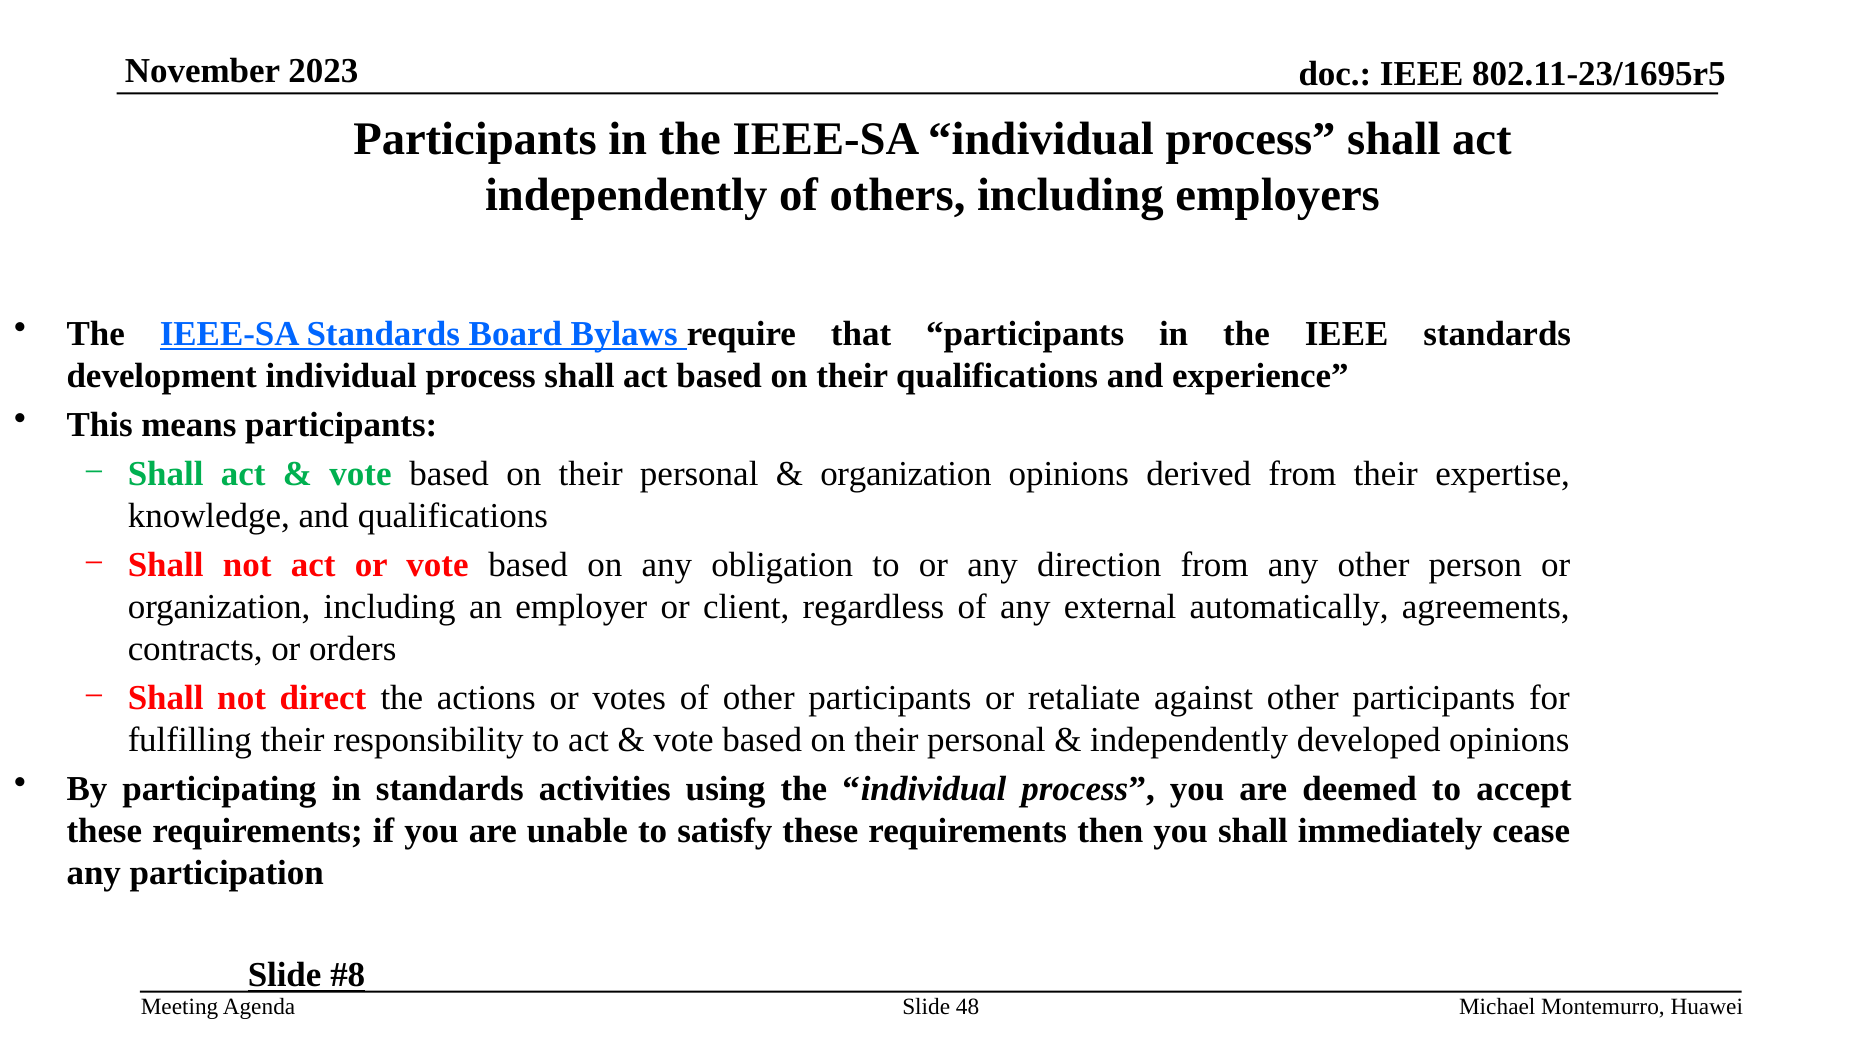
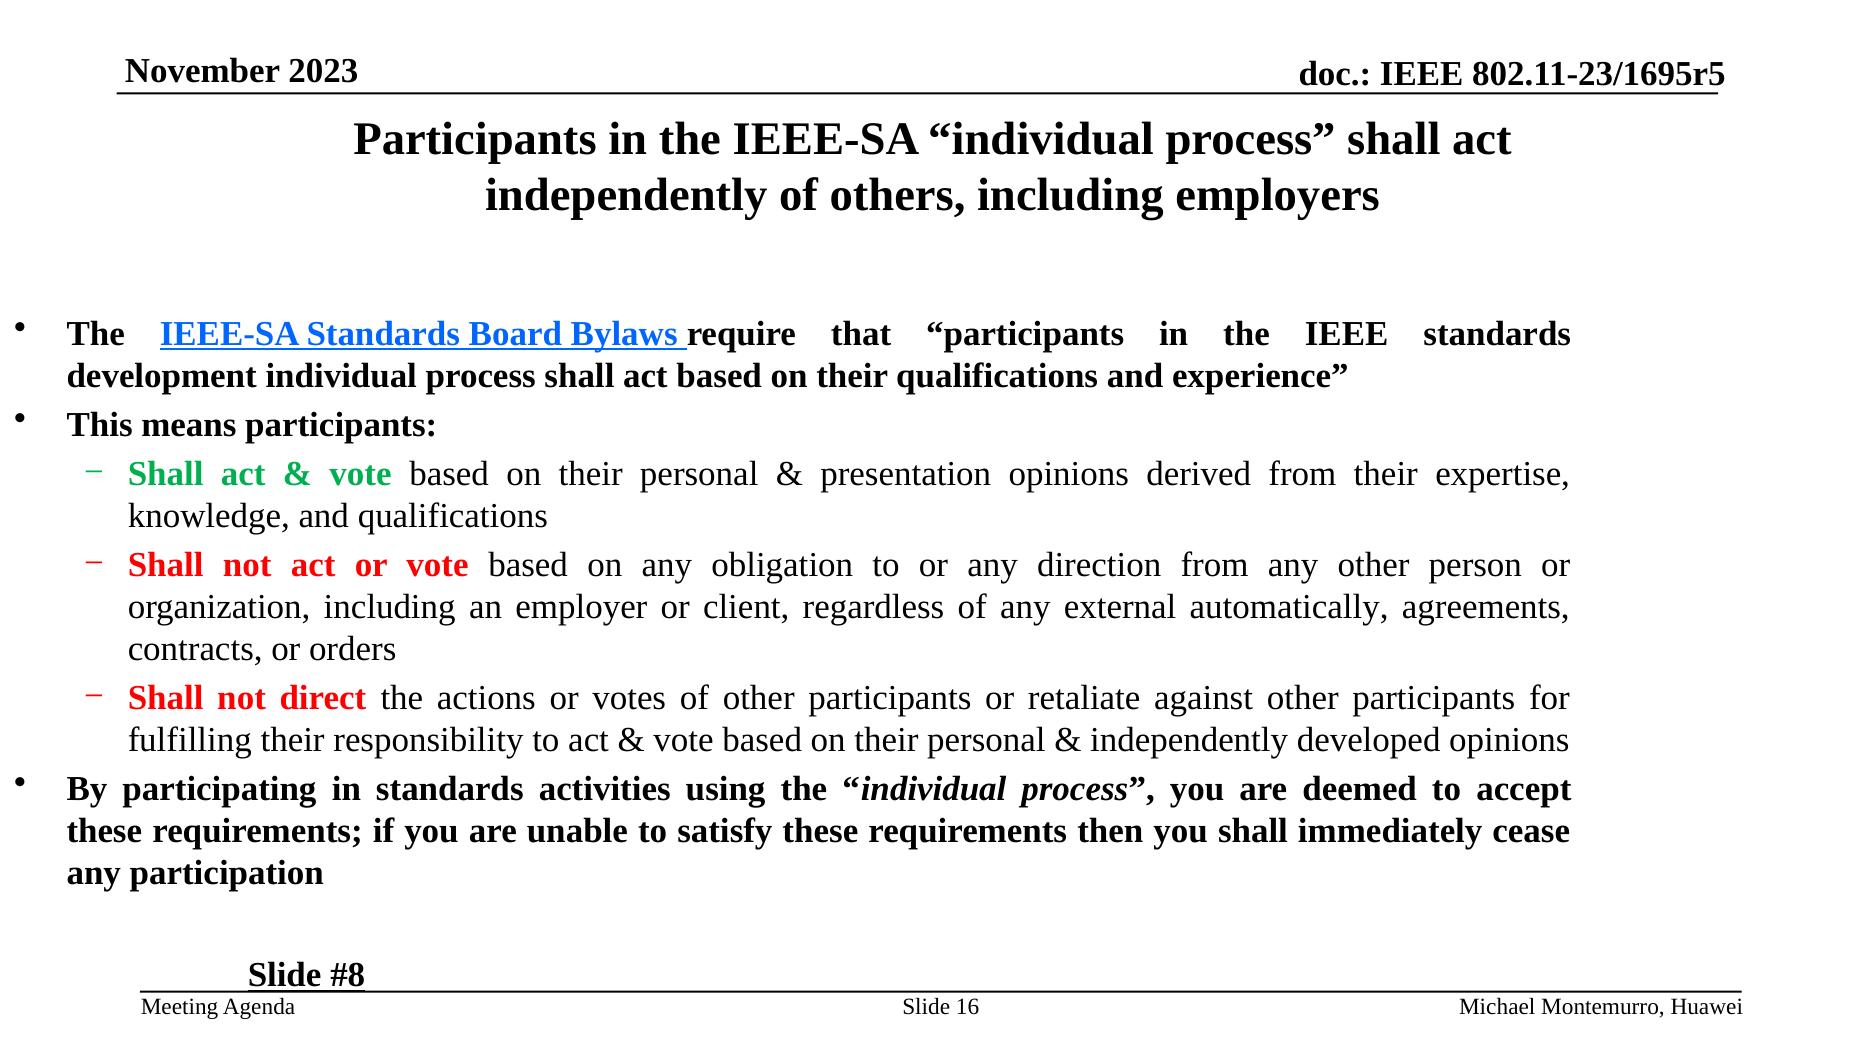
organization at (906, 474): organization -> presentation
48: 48 -> 16
